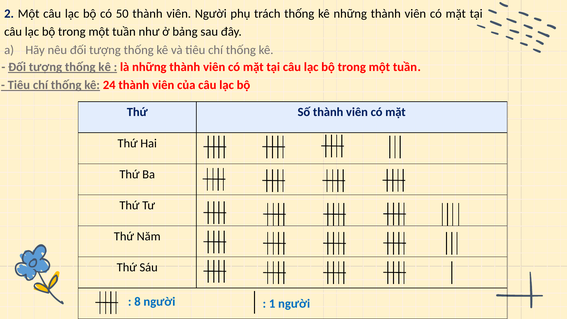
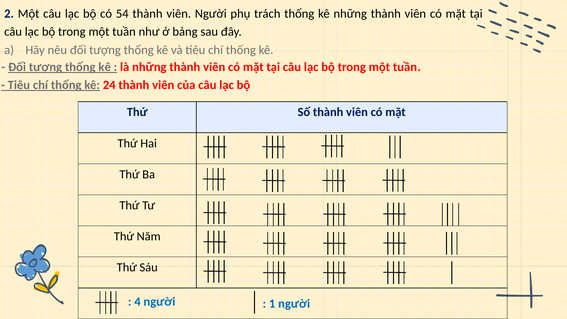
50: 50 -> 54
8: 8 -> 4
